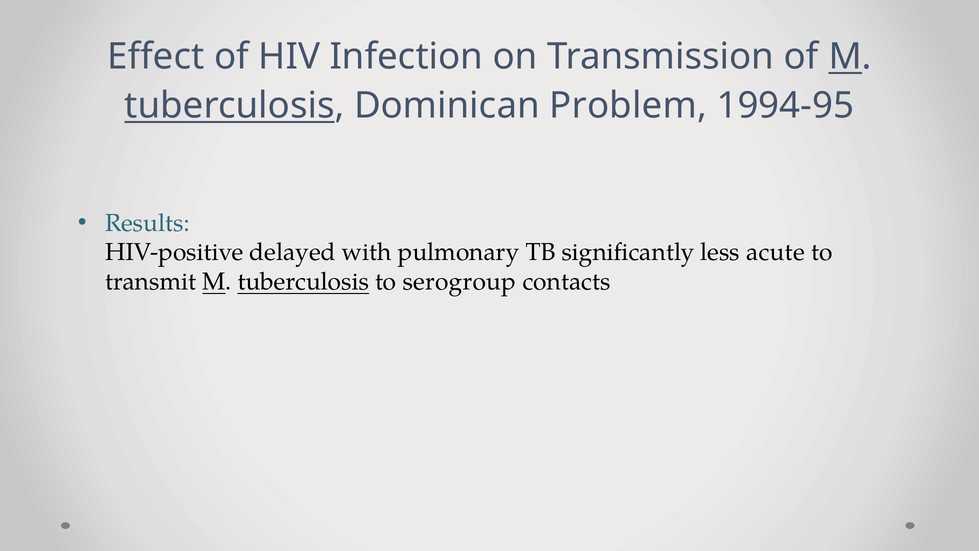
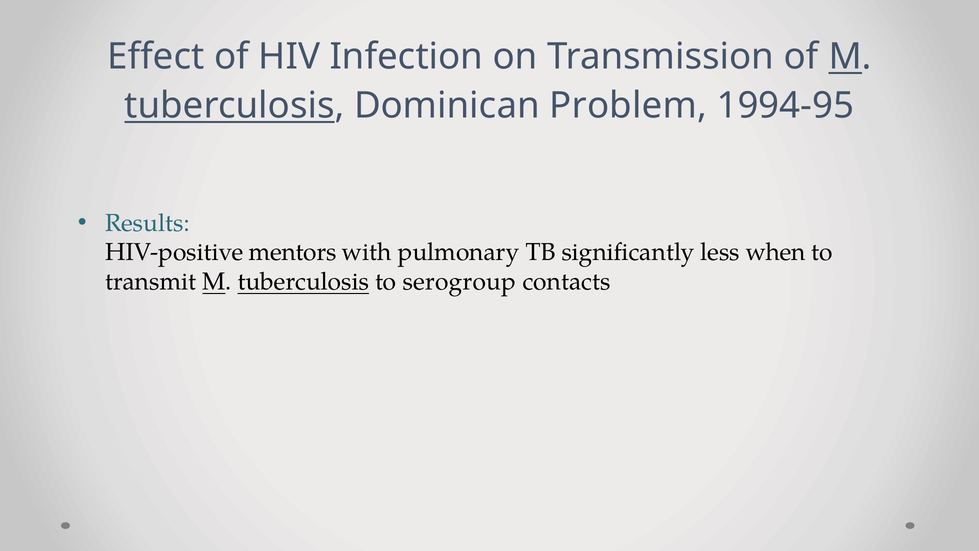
delayed: delayed -> mentors
acute: acute -> when
